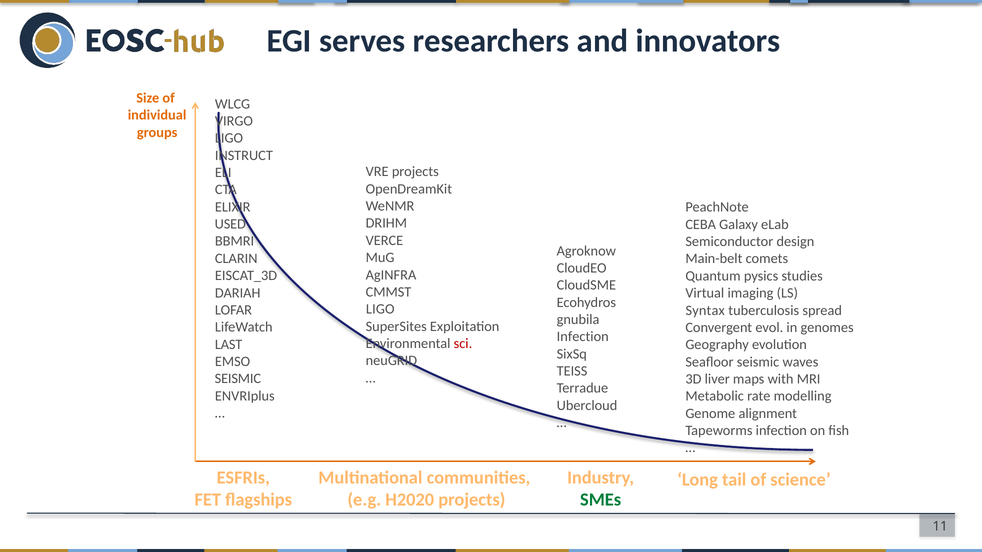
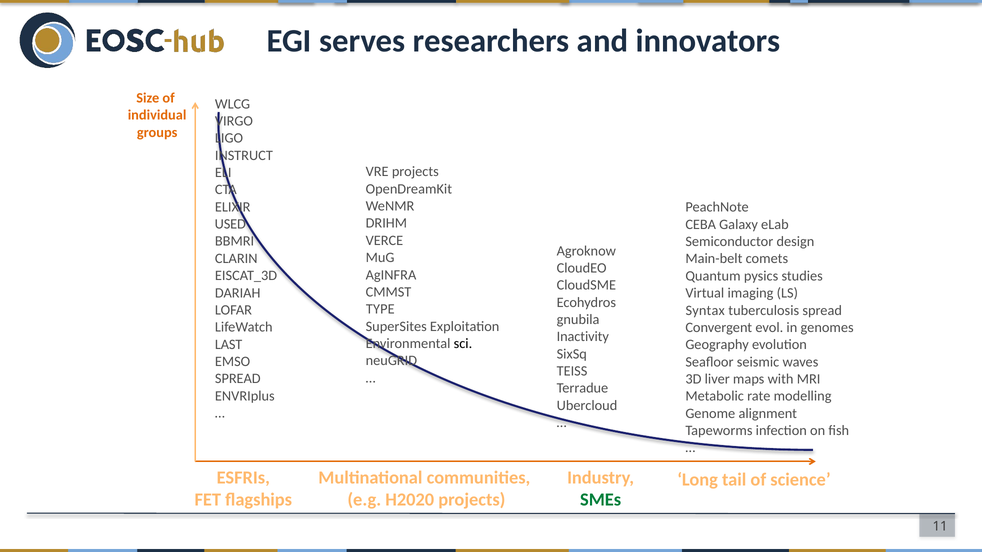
LIGO at (380, 309): LIGO -> TYPE
Infection at (583, 337): Infection -> Inactivity
sci colour: red -> black
SEISMIC at (238, 379): SEISMIC -> SPREAD
